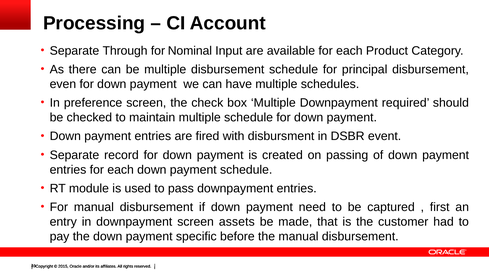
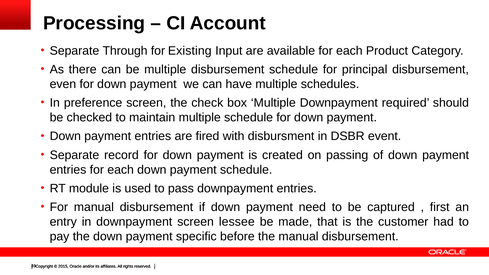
Nominal: Nominal -> Existing
assets: assets -> lessee
